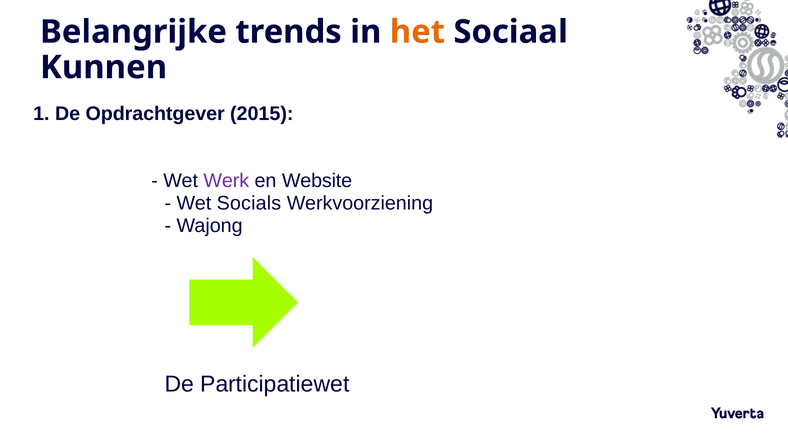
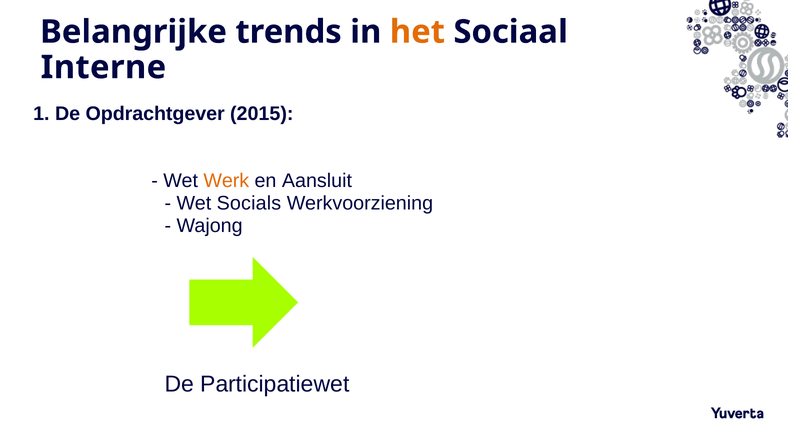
Kunnen: Kunnen -> Interne
Werk colour: purple -> orange
Website: Website -> Aansluit
